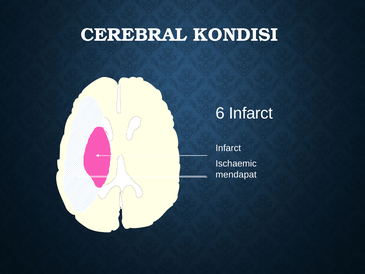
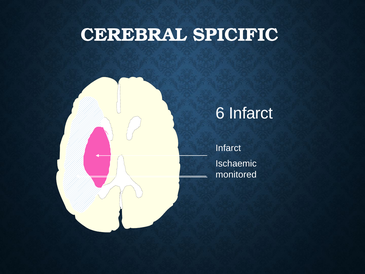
KONDISI: KONDISI -> SPICIFIC
mendapat: mendapat -> monitored
